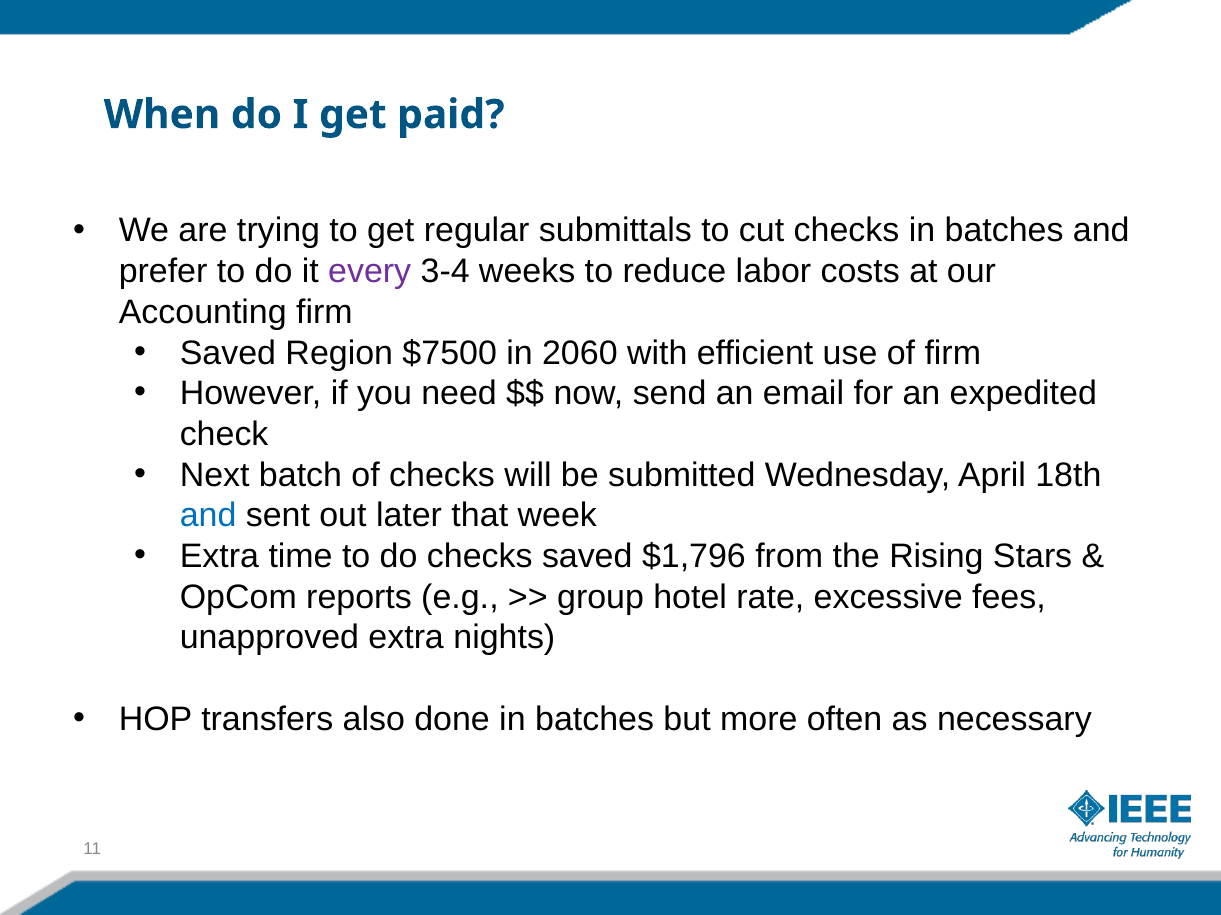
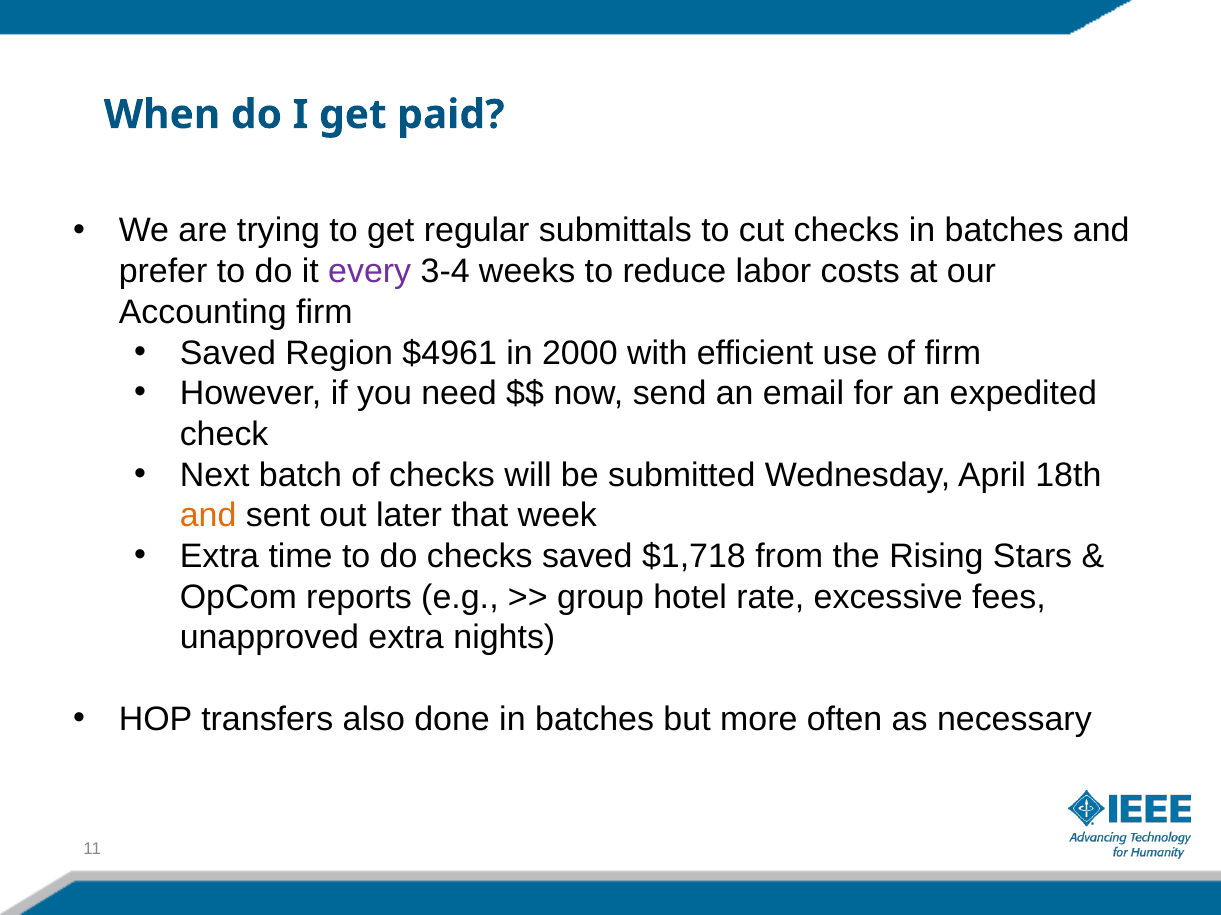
$7500: $7500 -> $4961
2060: 2060 -> 2000
and at (208, 516) colour: blue -> orange
$1,796: $1,796 -> $1,718
